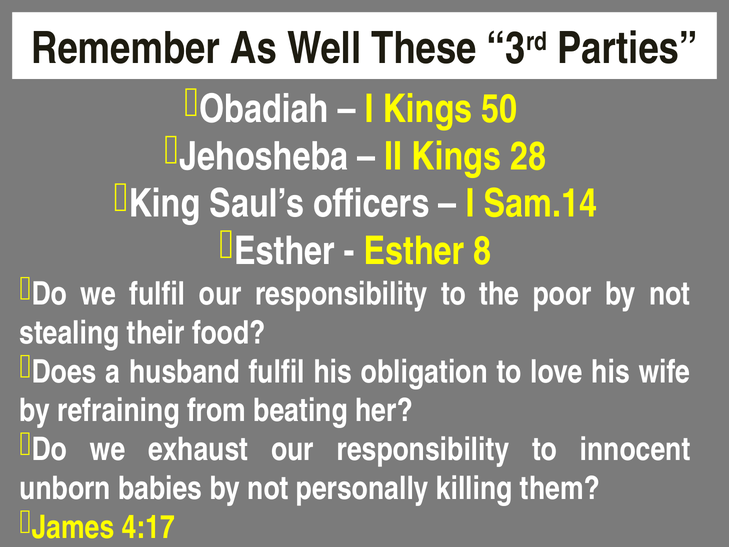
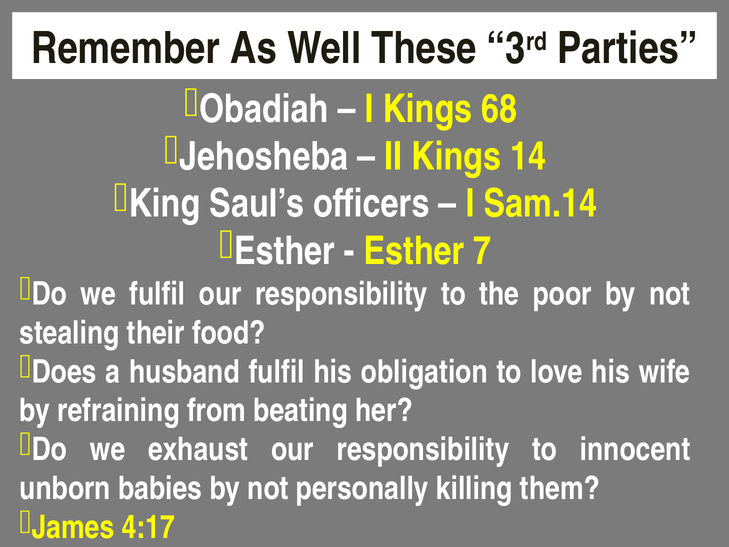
50: 50 -> 68
28: 28 -> 14
8: 8 -> 7
